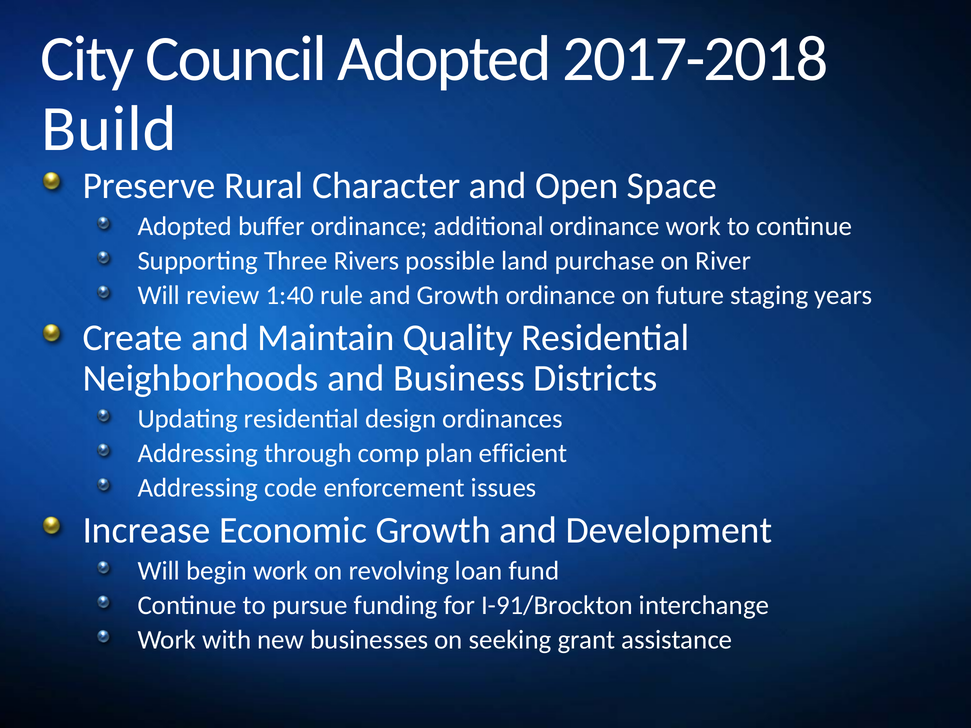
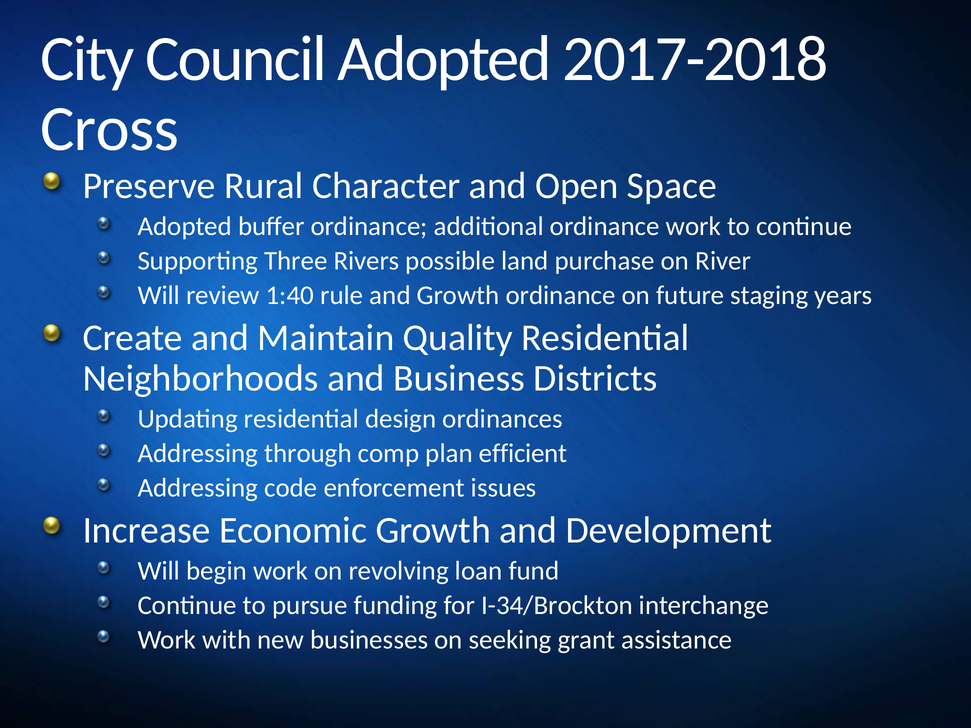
Build: Build -> Cross
I-91/Brockton: I-91/Brockton -> I-34/Brockton
